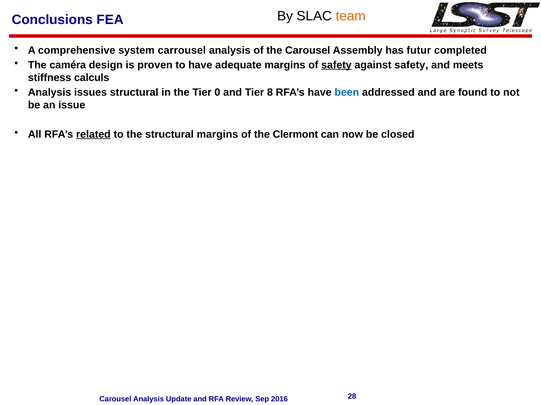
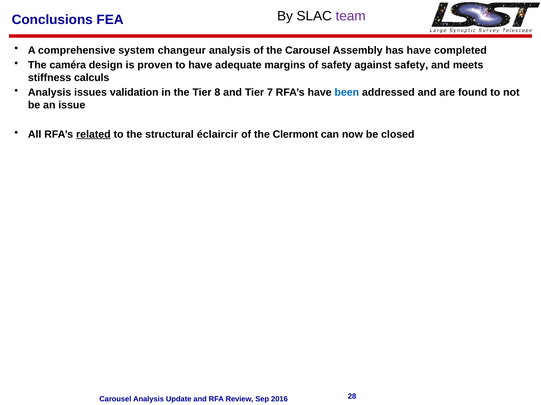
team colour: orange -> purple
carrousel: carrousel -> changeur
has futur: futur -> have
safety at (336, 65) underline: present -> none
issues structural: structural -> validation
0: 0 -> 8
8: 8 -> 7
structural margins: margins -> éclaircir
